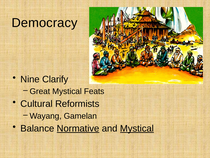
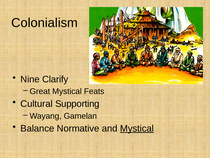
Democracy: Democracy -> Colonialism
Reformists: Reformists -> Supporting
Normative underline: present -> none
